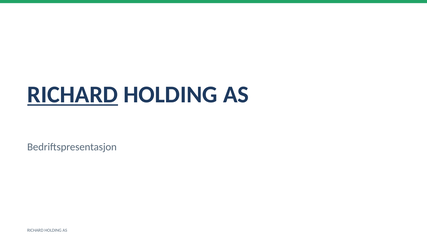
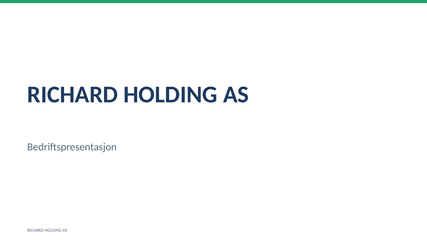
RICHARD at (73, 95) underline: present -> none
